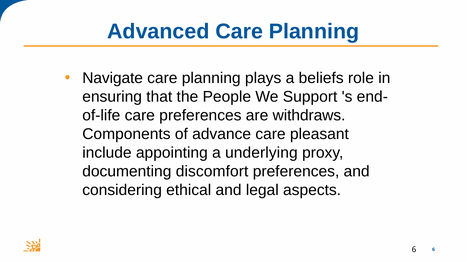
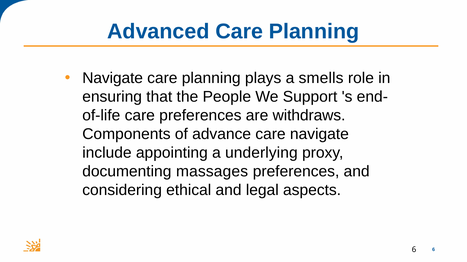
beliefs: beliefs -> smells
care pleasant: pleasant -> navigate
discomfort: discomfort -> massages
